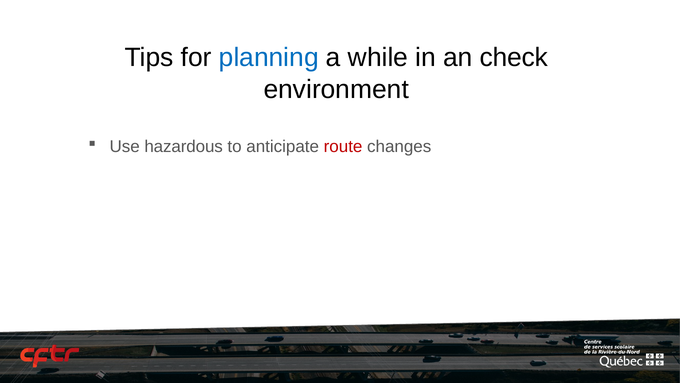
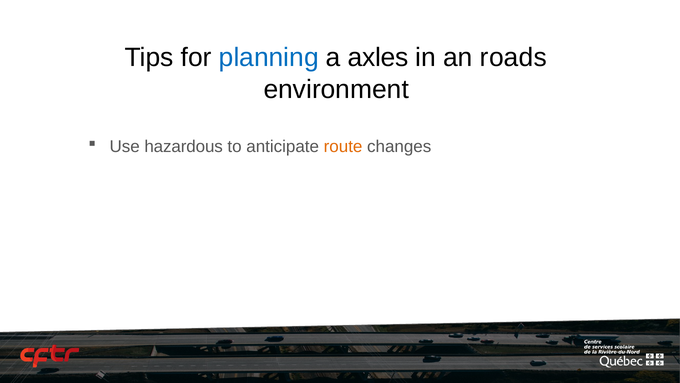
while: while -> axles
check: check -> roads
route colour: red -> orange
